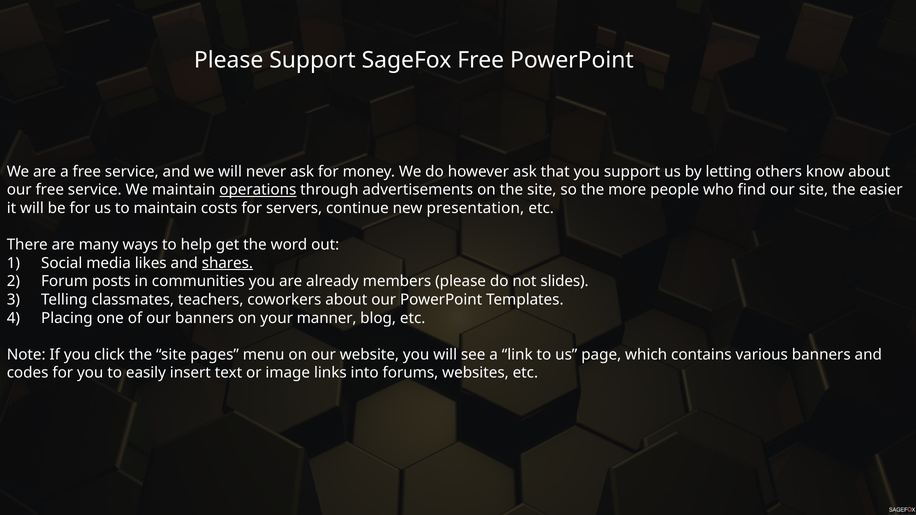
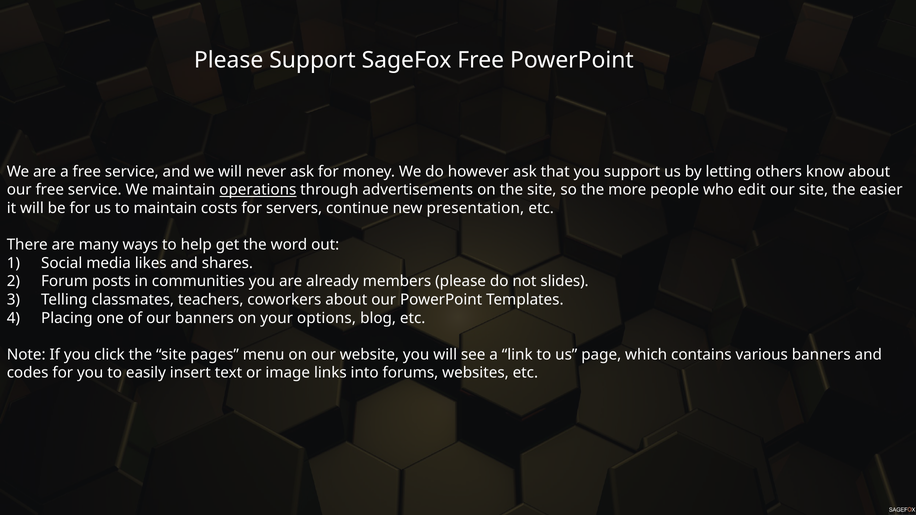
find: find -> edit
shares underline: present -> none
manner: manner -> options
